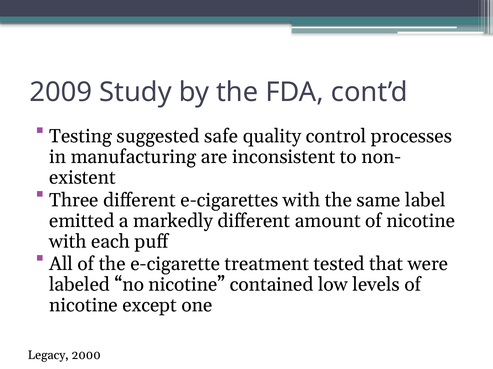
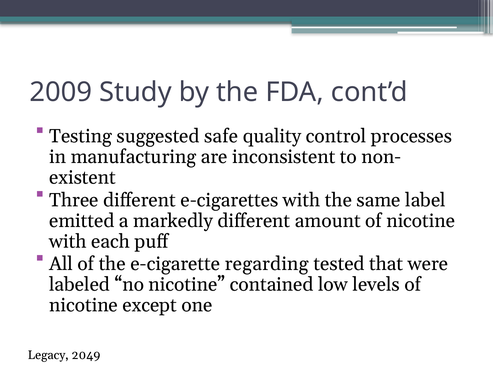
treatment: treatment -> regarding
2000: 2000 -> 2049
